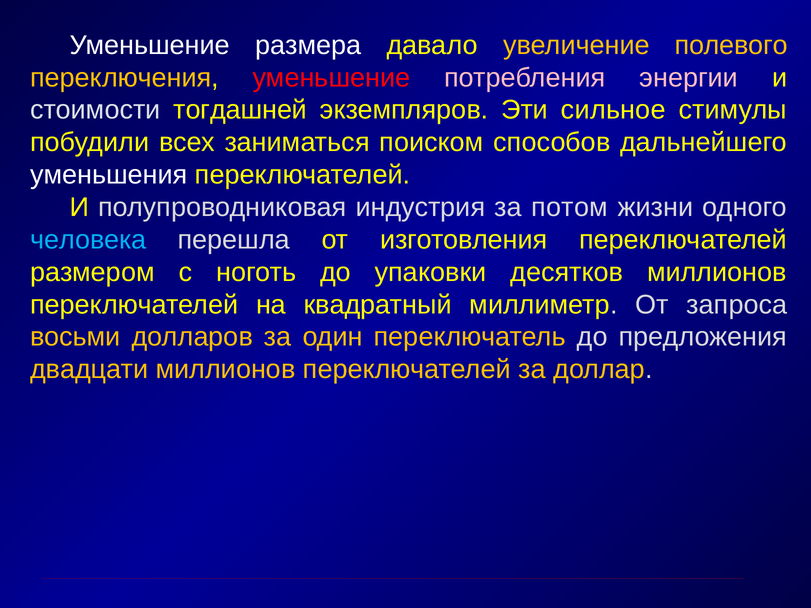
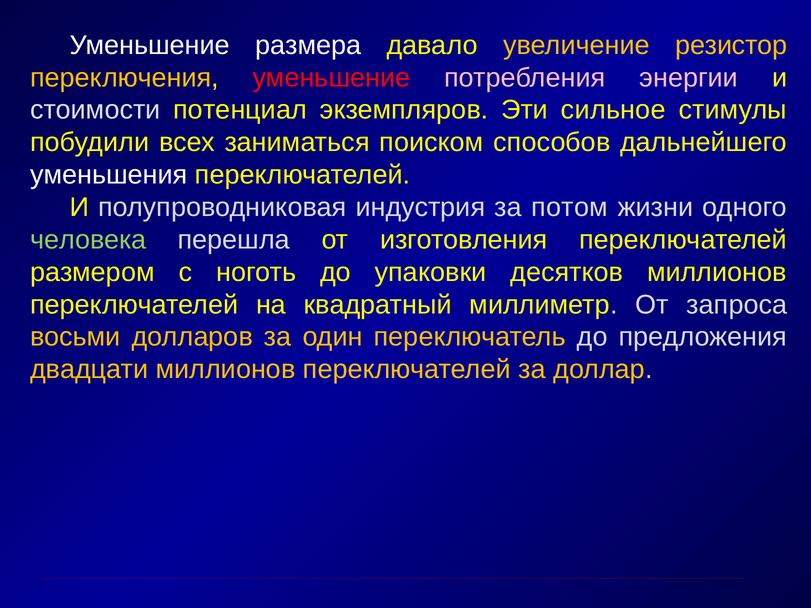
полевого: полевого -> резистор
тогдашней: тогдашней -> потенциал
человека colour: light blue -> light green
